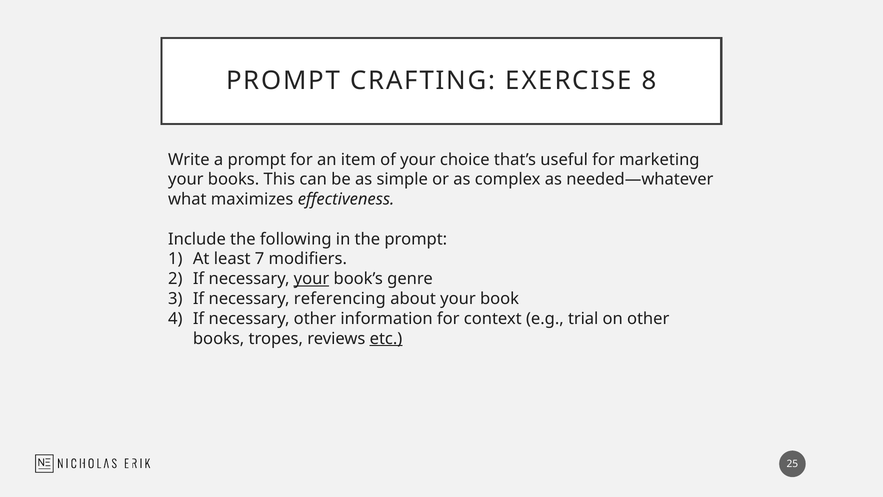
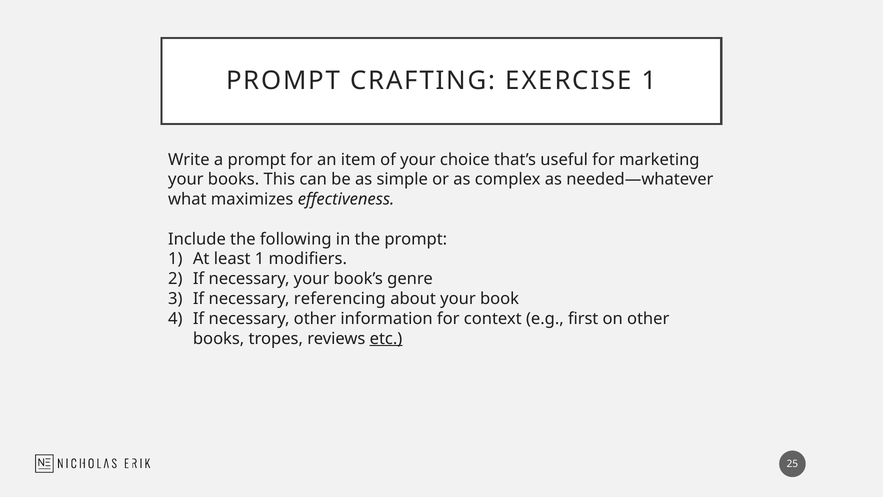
EXERCISE 8: 8 -> 1
least 7: 7 -> 1
your at (311, 279) underline: present -> none
trial: trial -> first
